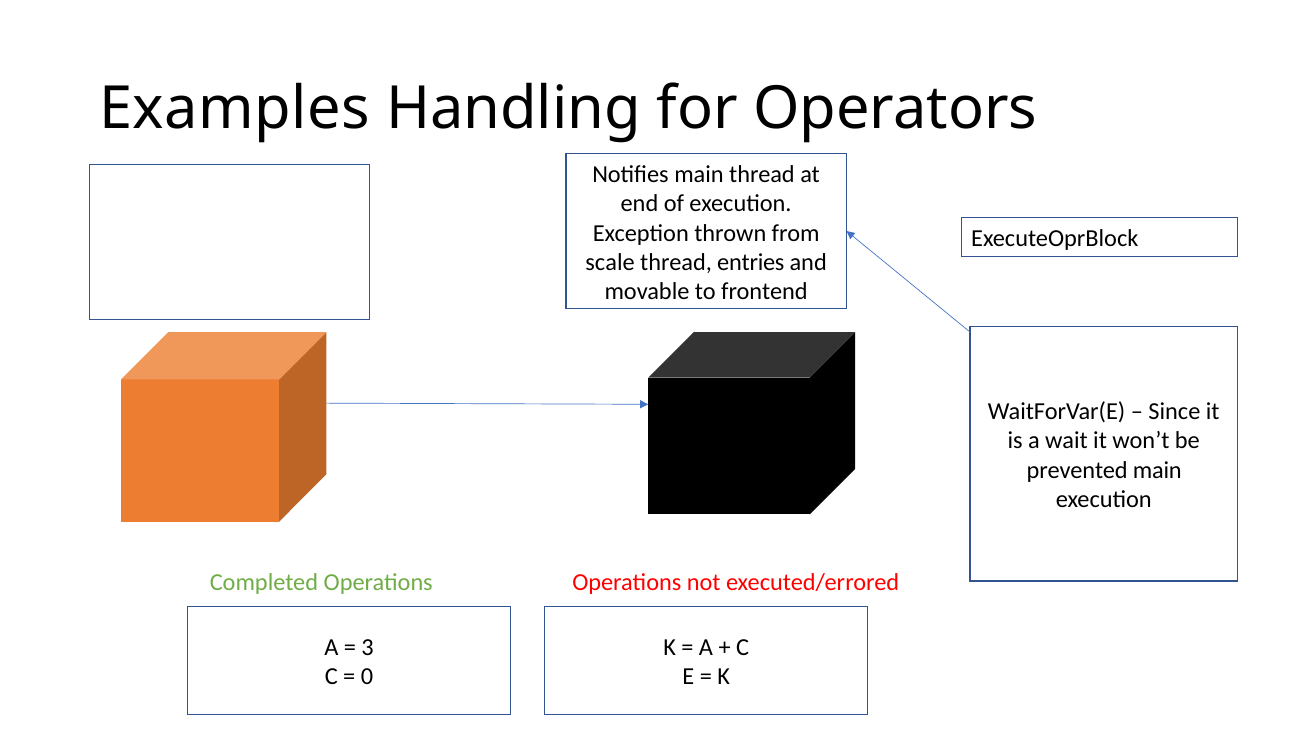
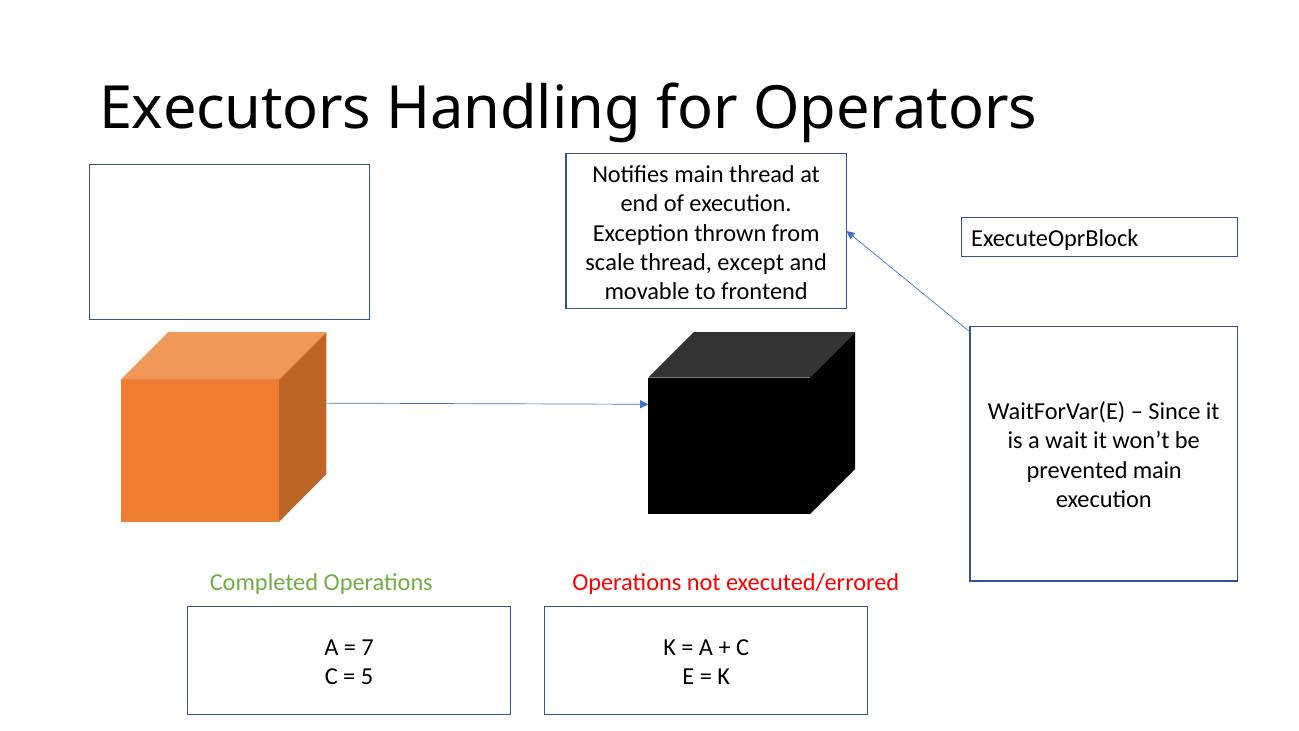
Examples: Examples -> Executors
entries: entries -> except
3: 3 -> 7
0: 0 -> 5
